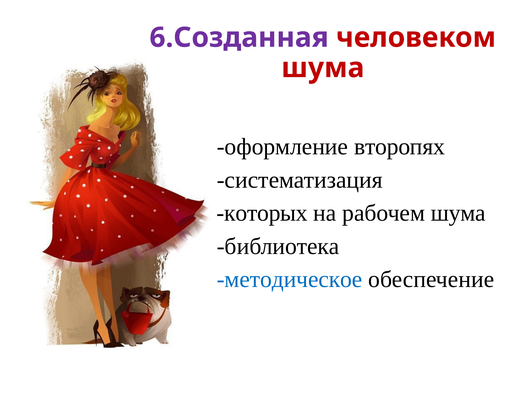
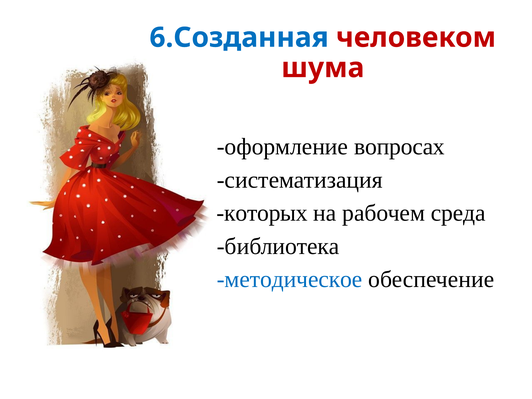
6.Созданная colour: purple -> blue
второпях: второпях -> вопросах
рабочем шума: шума -> среда
